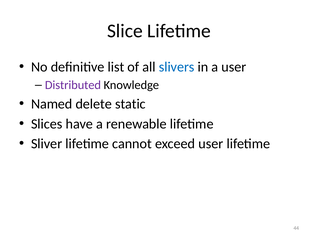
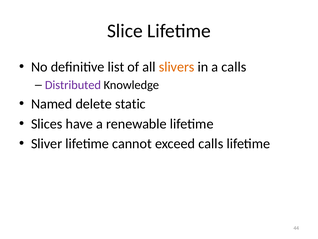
slivers colour: blue -> orange
a user: user -> calls
exceed user: user -> calls
